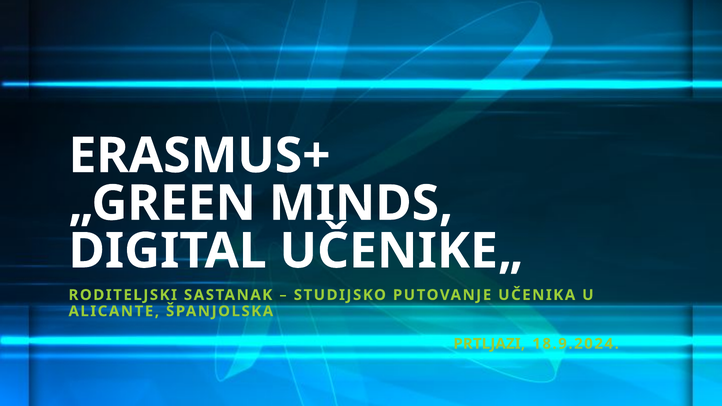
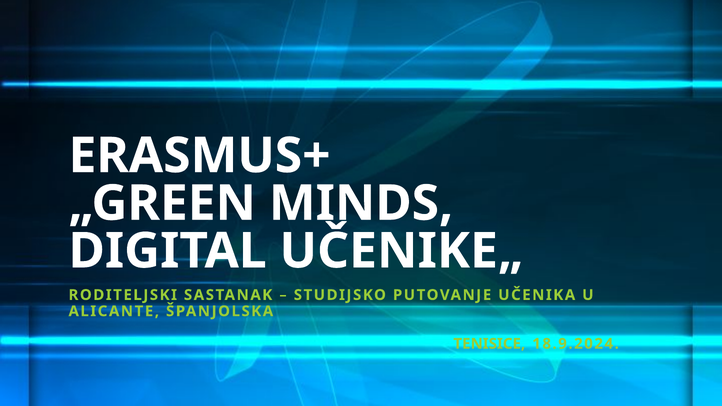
PRTLJAZI: PRTLJAZI -> TENISICE
